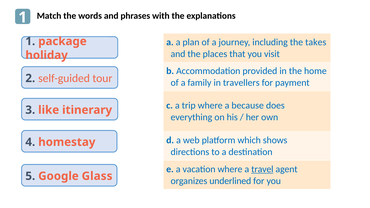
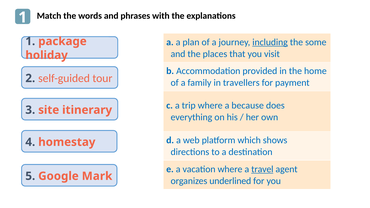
including underline: none -> present
takes: takes -> some
like: like -> site
Glass: Glass -> Mark
